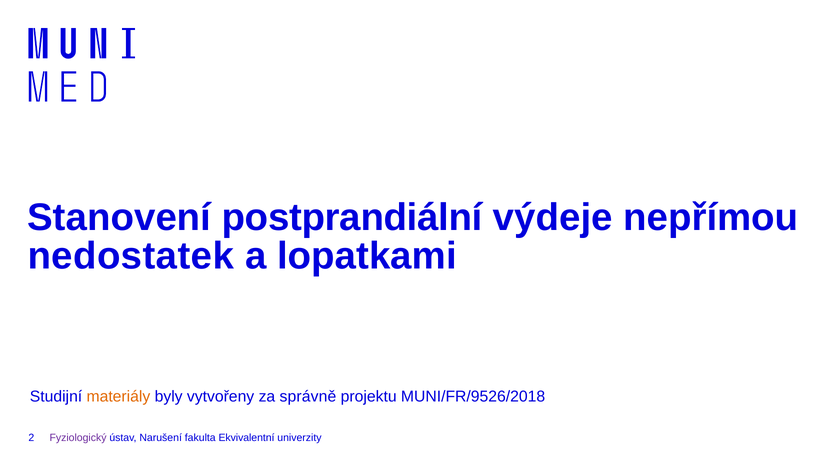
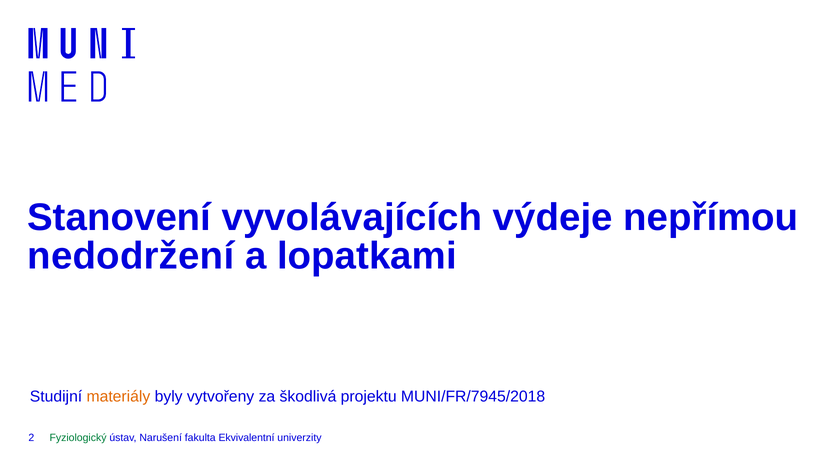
postprandiální: postprandiální -> vyvolávajících
nedostatek: nedostatek -> nedodržení
správně: správně -> škodlivá
MUNI/FR/9526/2018: MUNI/FR/9526/2018 -> MUNI/FR/7945/2018
Fyziologický colour: purple -> green
